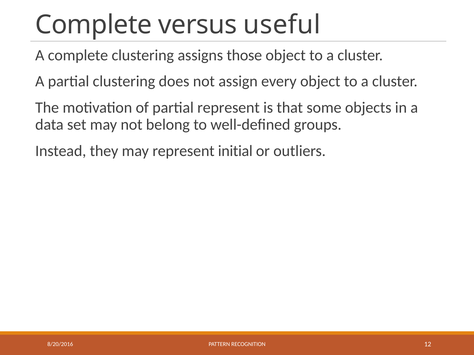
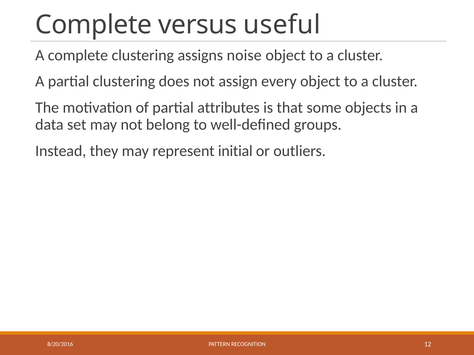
those: those -> noise
partial represent: represent -> attributes
